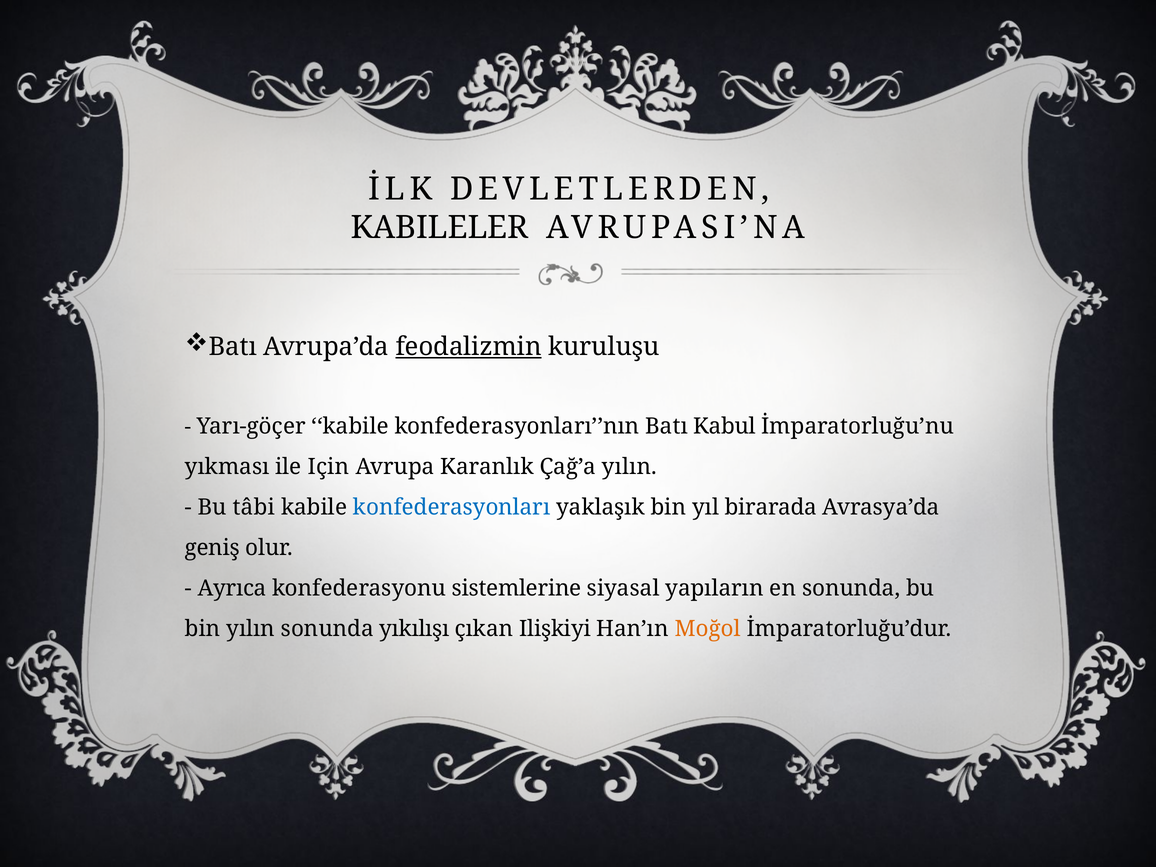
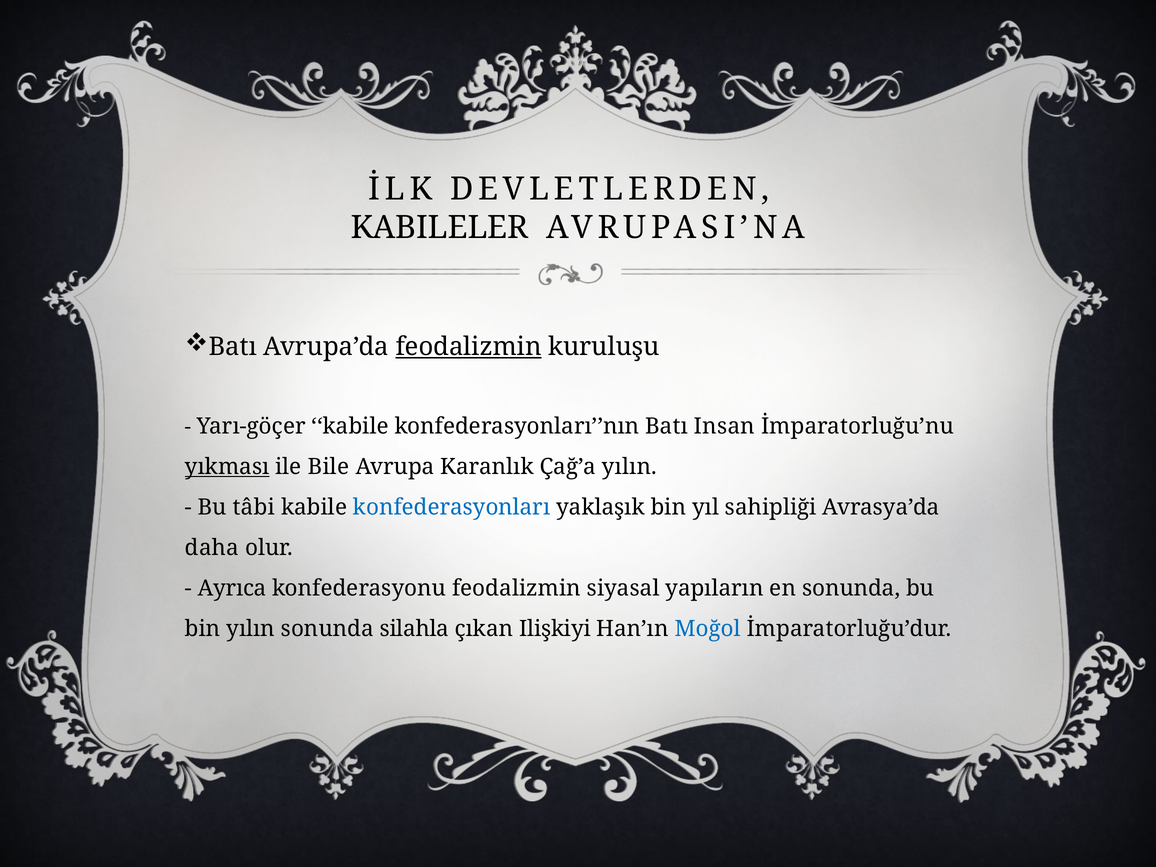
Kabul: Kabul -> Insan
yıkması underline: none -> present
Için: Için -> Bile
birarada: birarada -> sahipliği
geniş: geniş -> daha
konfederasyonu sistemlerine: sistemlerine -> feodalizmin
yıkılışı: yıkılışı -> silahla
Moğol colour: orange -> blue
